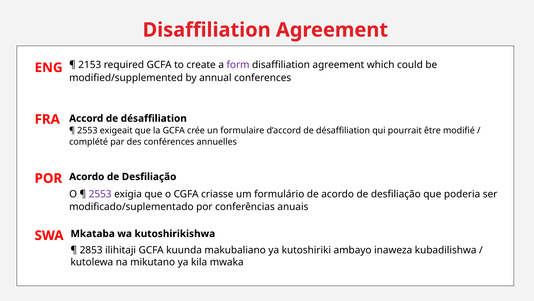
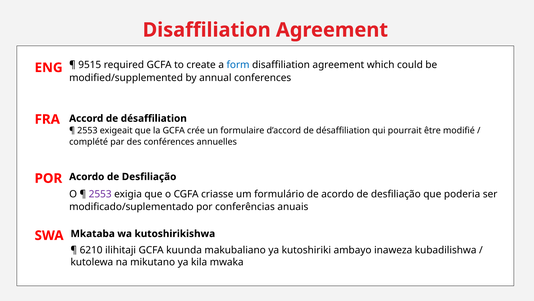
2153: 2153 -> 9515
form colour: purple -> blue
2853: 2853 -> 6210
